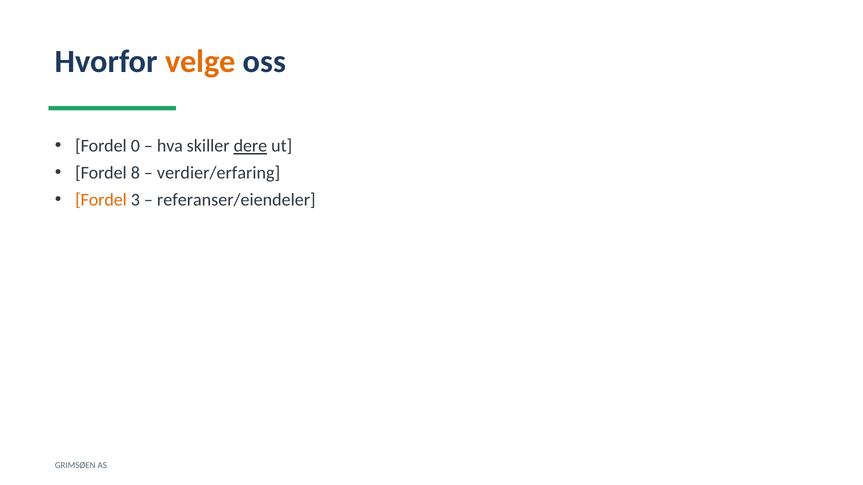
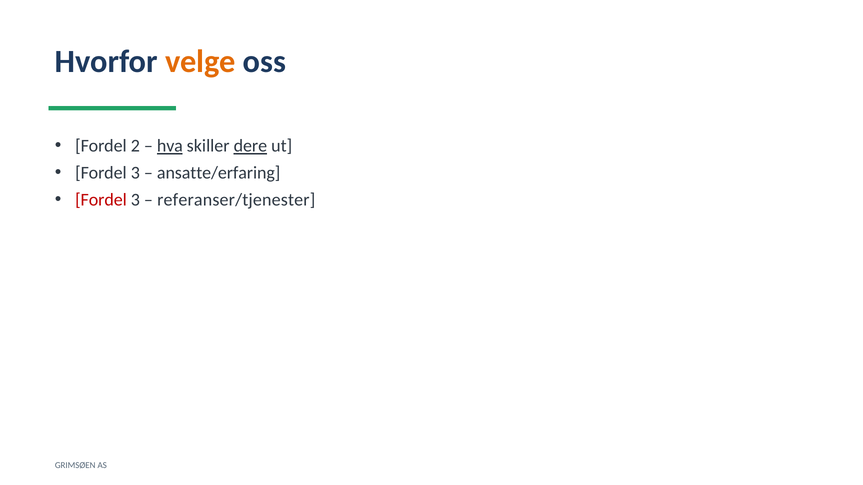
0: 0 -> 2
hva underline: none -> present
8 at (135, 173): 8 -> 3
verdier/erfaring: verdier/erfaring -> ansatte/erfaring
Fordel at (101, 200) colour: orange -> red
referanser/eiendeler: referanser/eiendeler -> referanser/tjenester
